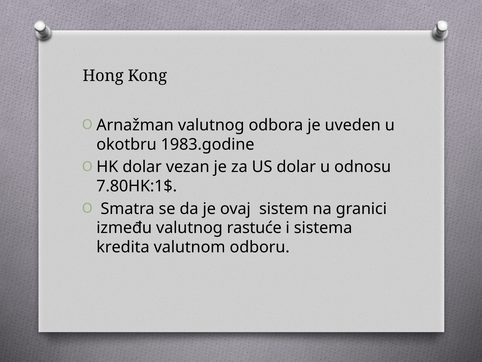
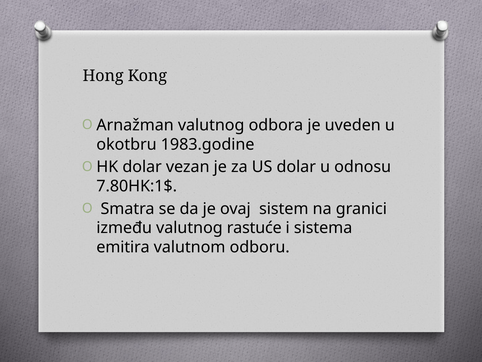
kredita: kredita -> emitira
